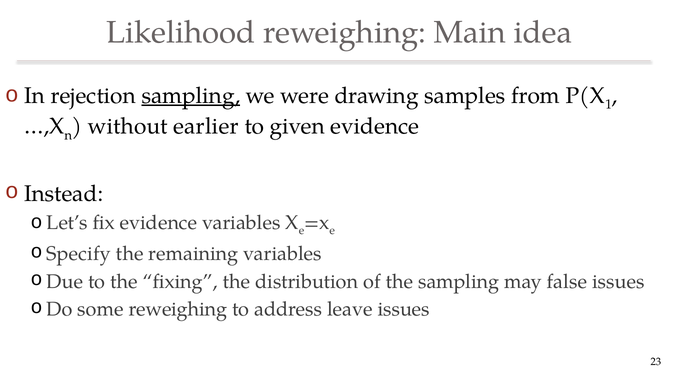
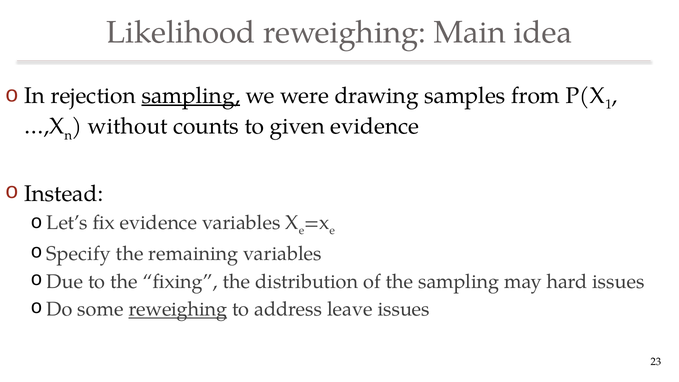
earlier: earlier -> counts
false: false -> hard
reweighing at (178, 309) underline: none -> present
